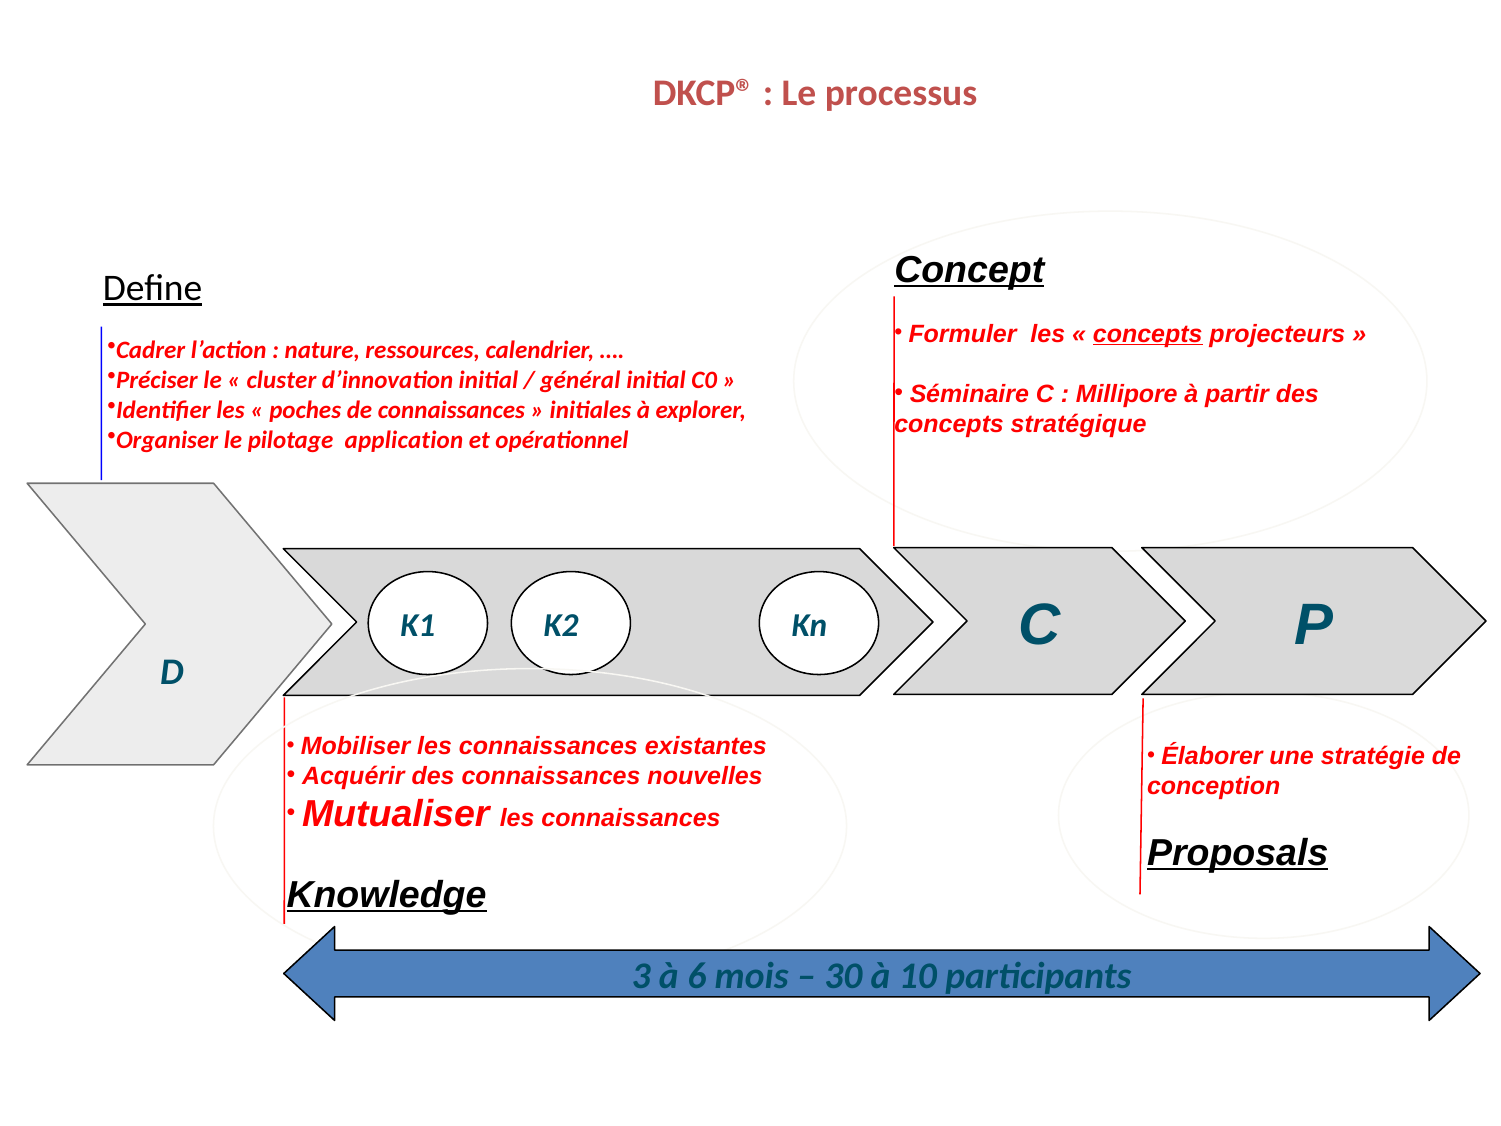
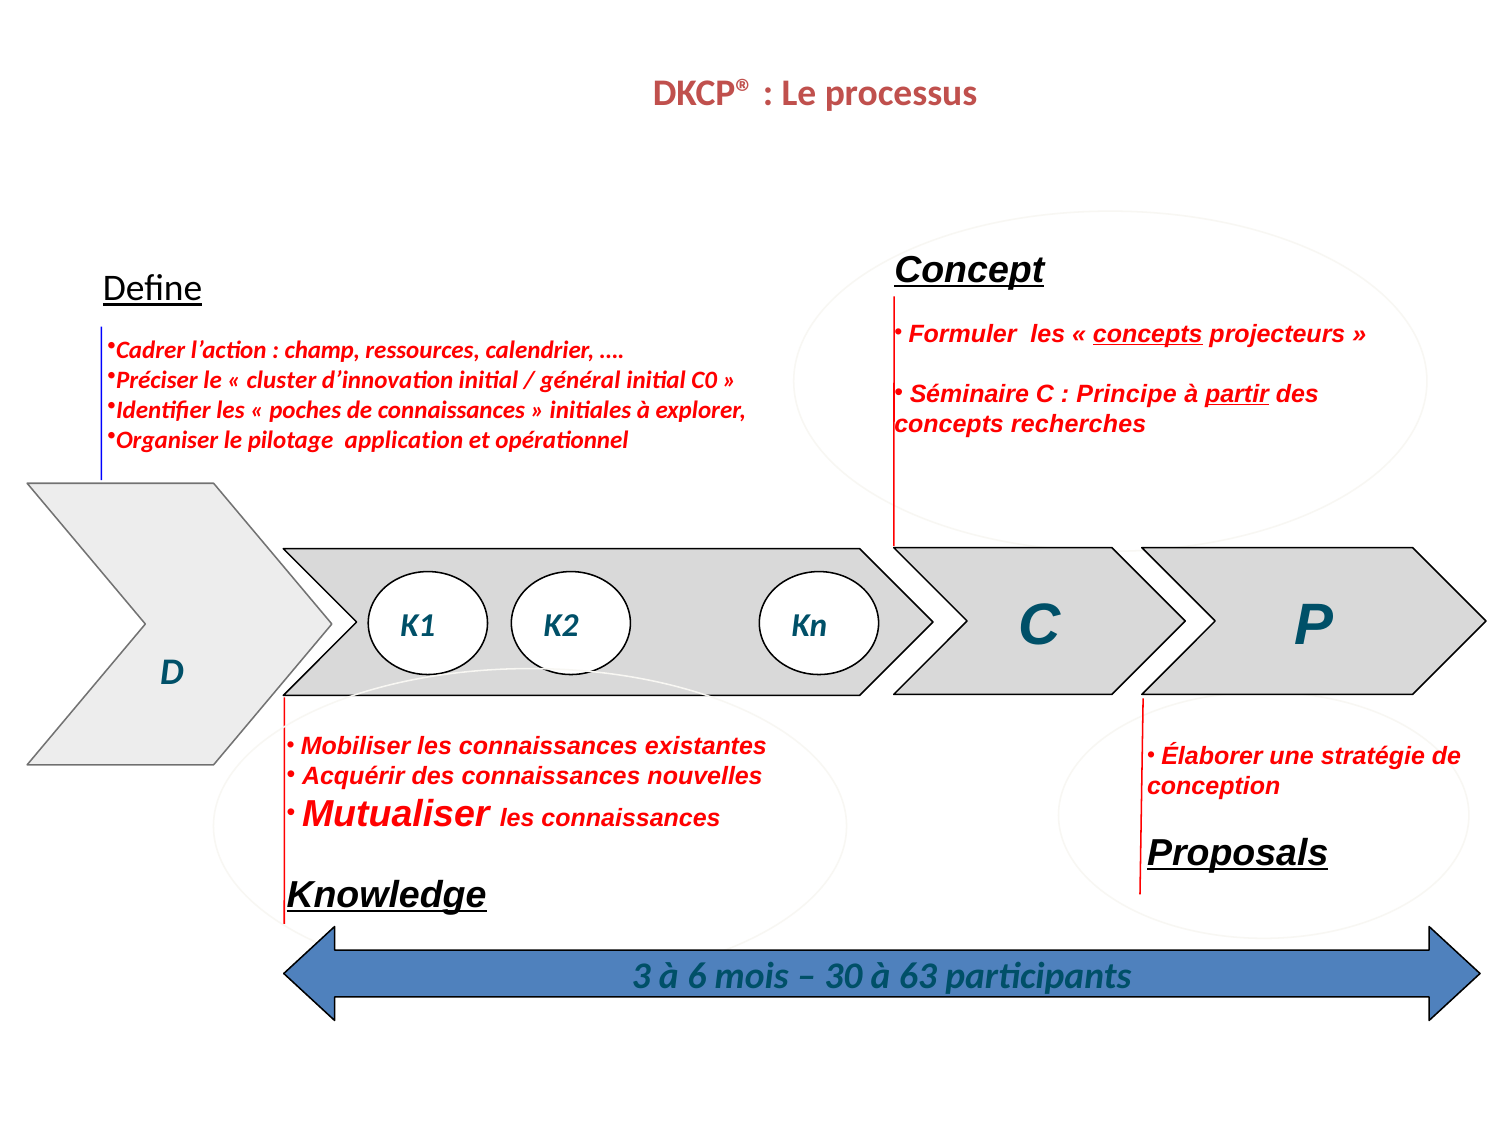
nature: nature -> champ
Millipore: Millipore -> Principe
partir underline: none -> present
stratégique: stratégique -> recherches
10: 10 -> 63
